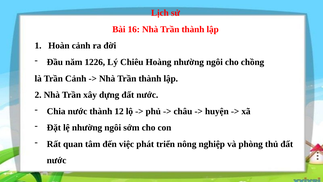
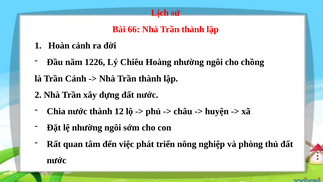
16: 16 -> 66
